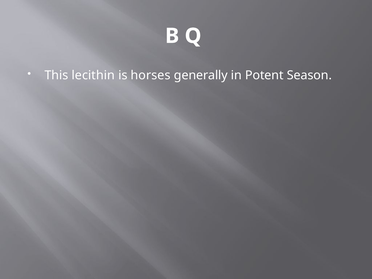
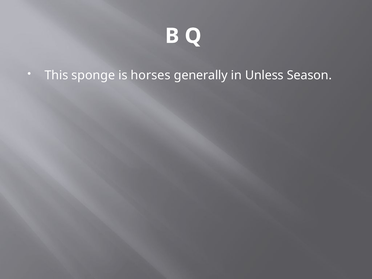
lecithin: lecithin -> sponge
Potent: Potent -> Unless
